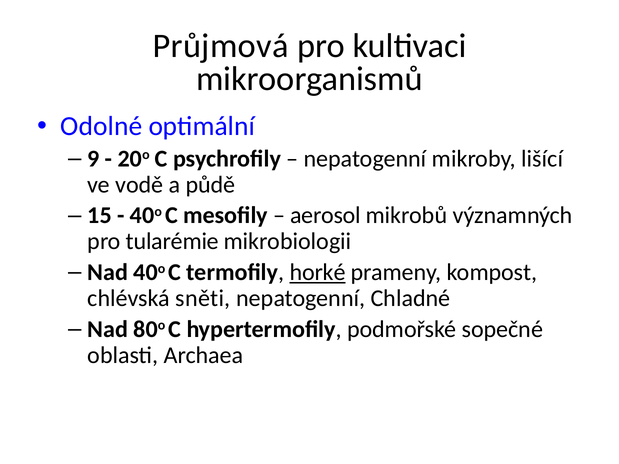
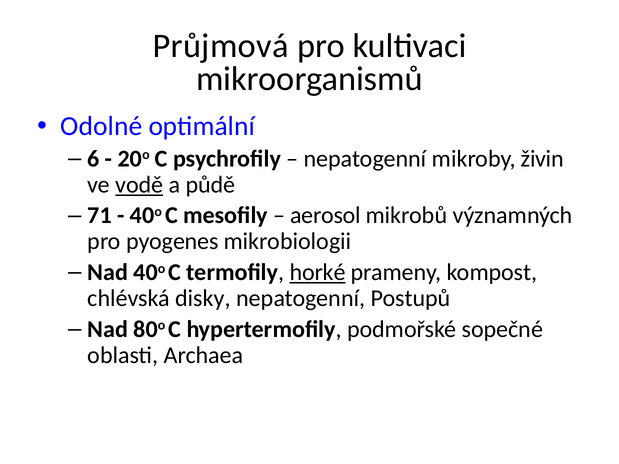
9: 9 -> 6
lišící: lišící -> živin
vodě underline: none -> present
15: 15 -> 71
tularémie: tularémie -> pyogenes
sněti: sněti -> disky
Chladné: Chladné -> Postupů
